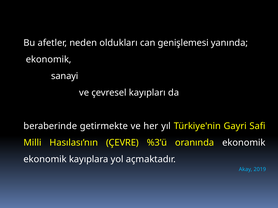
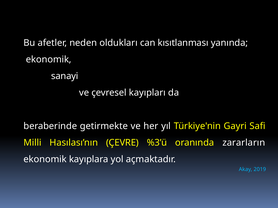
genişlemesi: genişlemesi -> kısıtlanması
oranında ekonomik: ekonomik -> zararların
